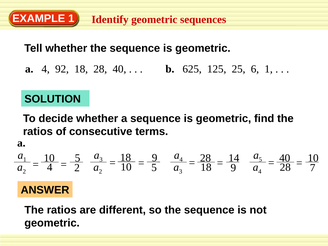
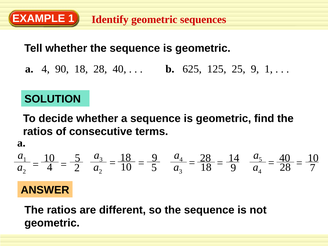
92: 92 -> 90
25 6: 6 -> 9
